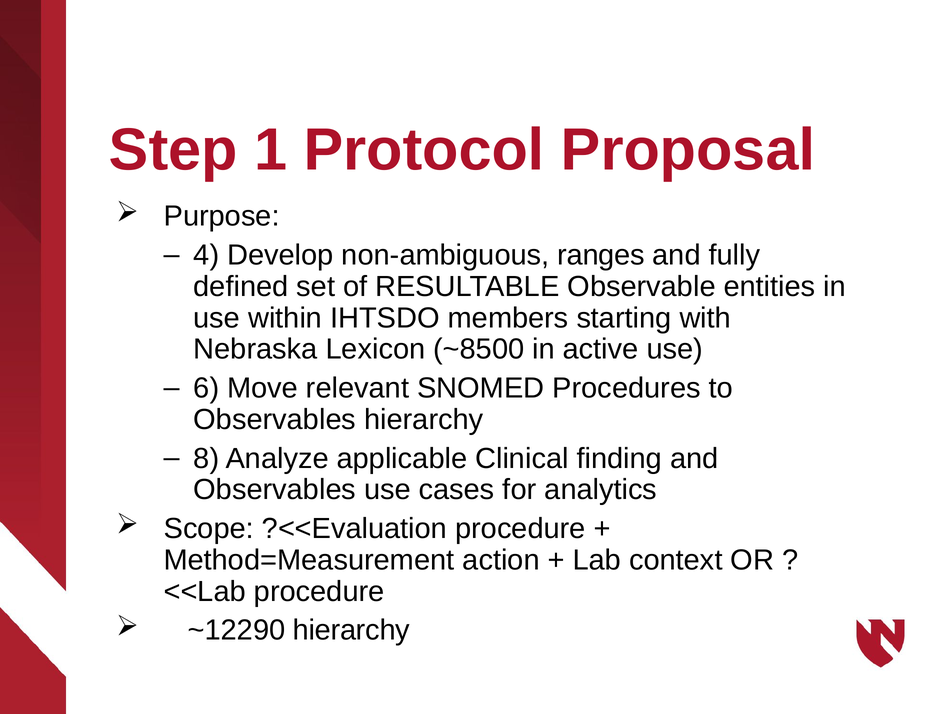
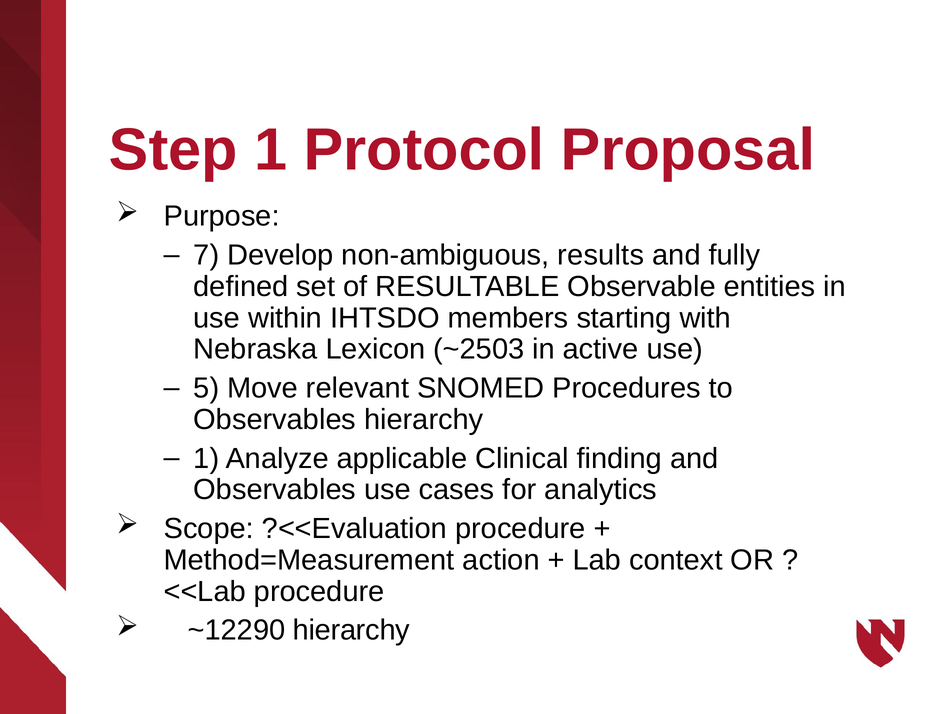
4: 4 -> 7
ranges: ranges -> results
~8500: ~8500 -> ~2503
6: 6 -> 5
8 at (206, 458): 8 -> 1
